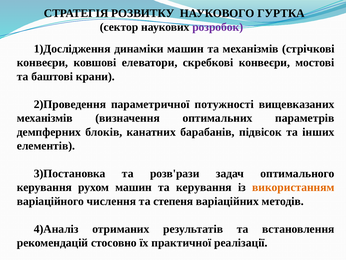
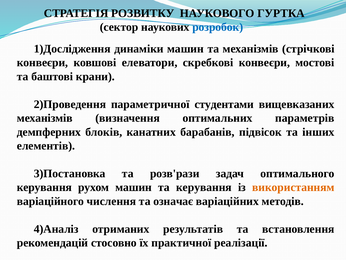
розробок colour: purple -> blue
потужності: потужності -> студентами
степеня: степеня -> означає
